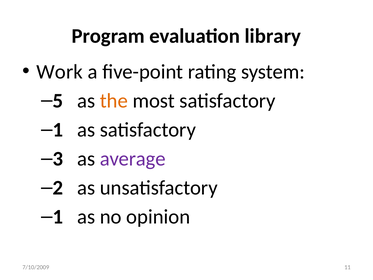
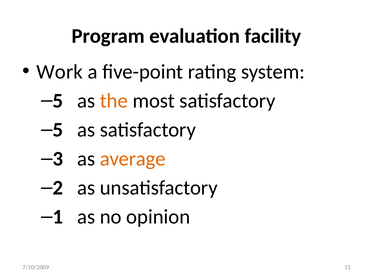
library: library -> facility
1 at (58, 130): 1 -> 5
average colour: purple -> orange
